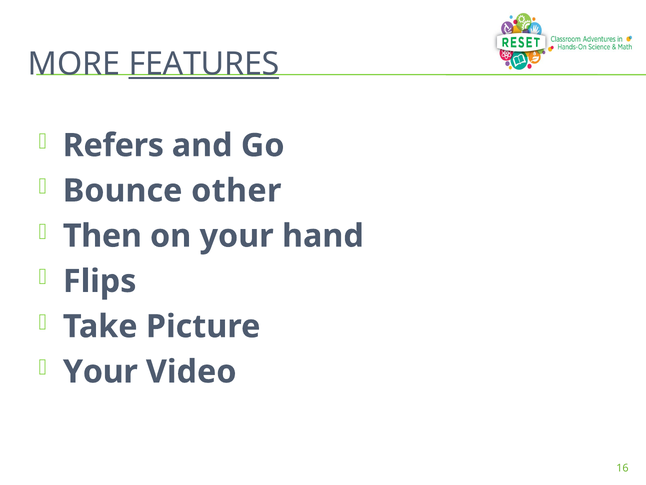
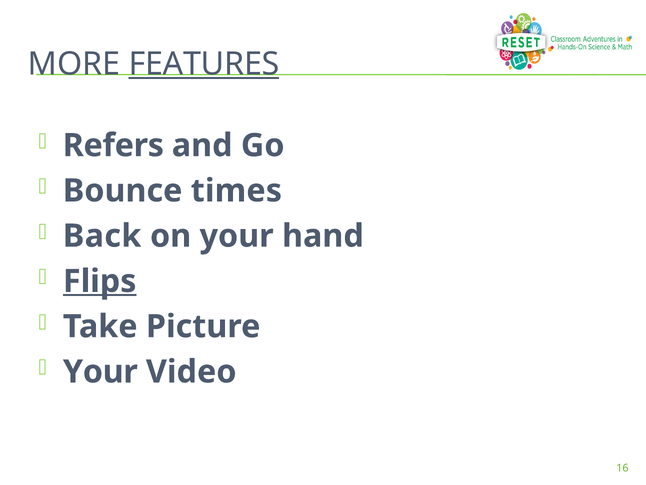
other: other -> times
Then: Then -> Back
Flips underline: none -> present
